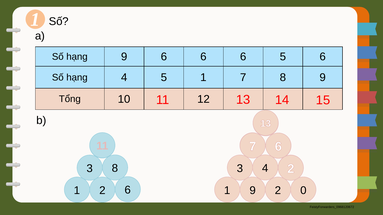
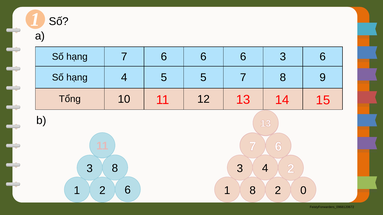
hạng 9: 9 -> 7
6 6 5: 5 -> 3
5 1: 1 -> 5
1 9: 9 -> 8
